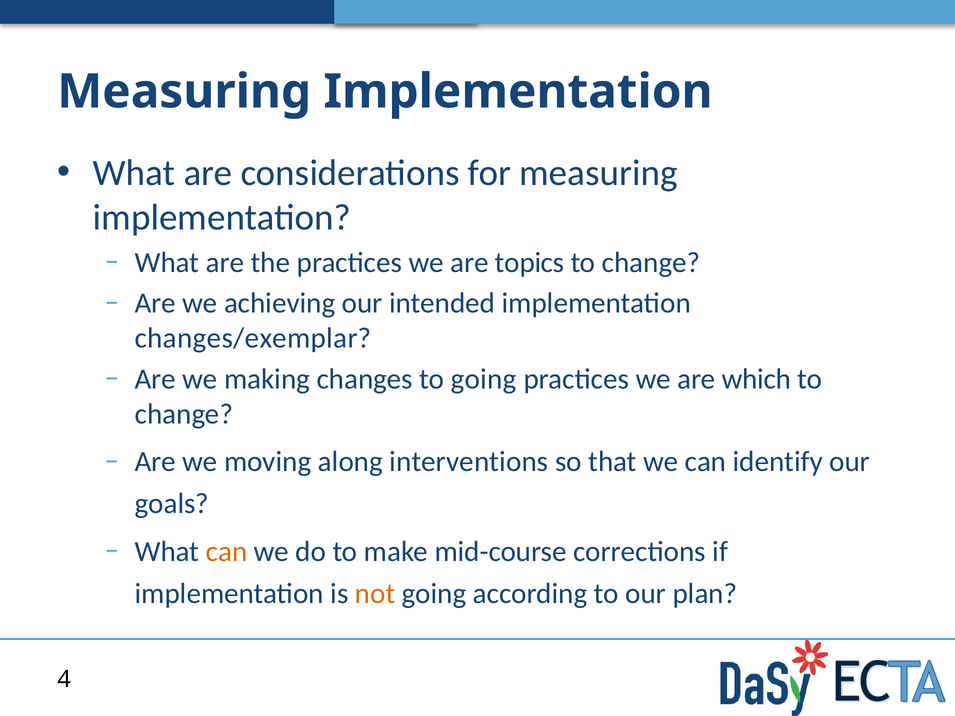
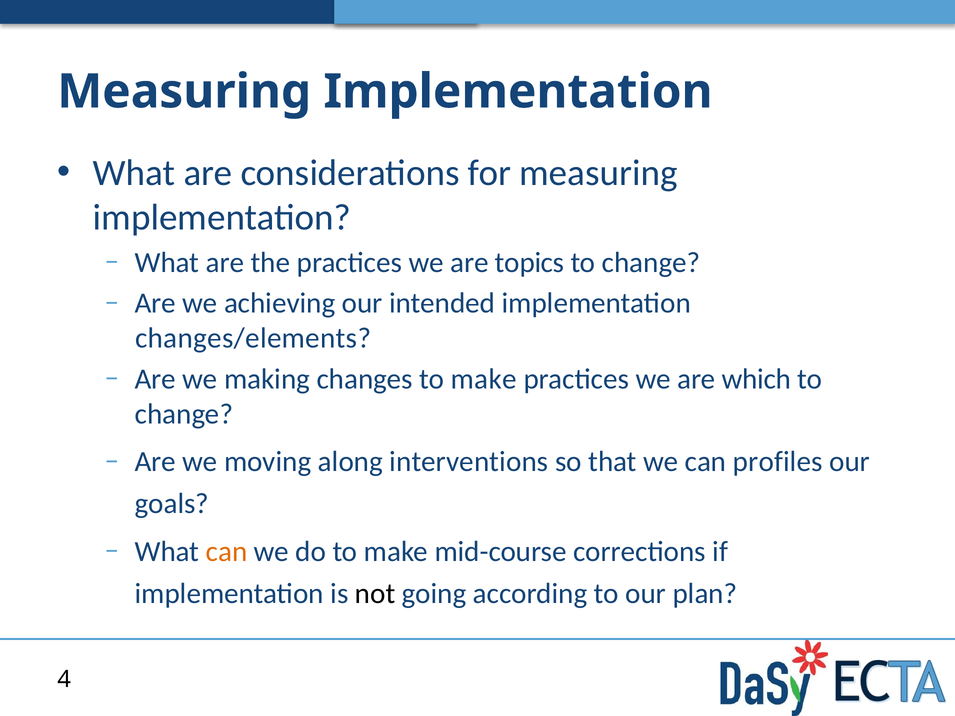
changes/exemplar: changes/exemplar -> changes/elements
changes to going: going -> make
identify: identify -> profiles
not colour: orange -> black
